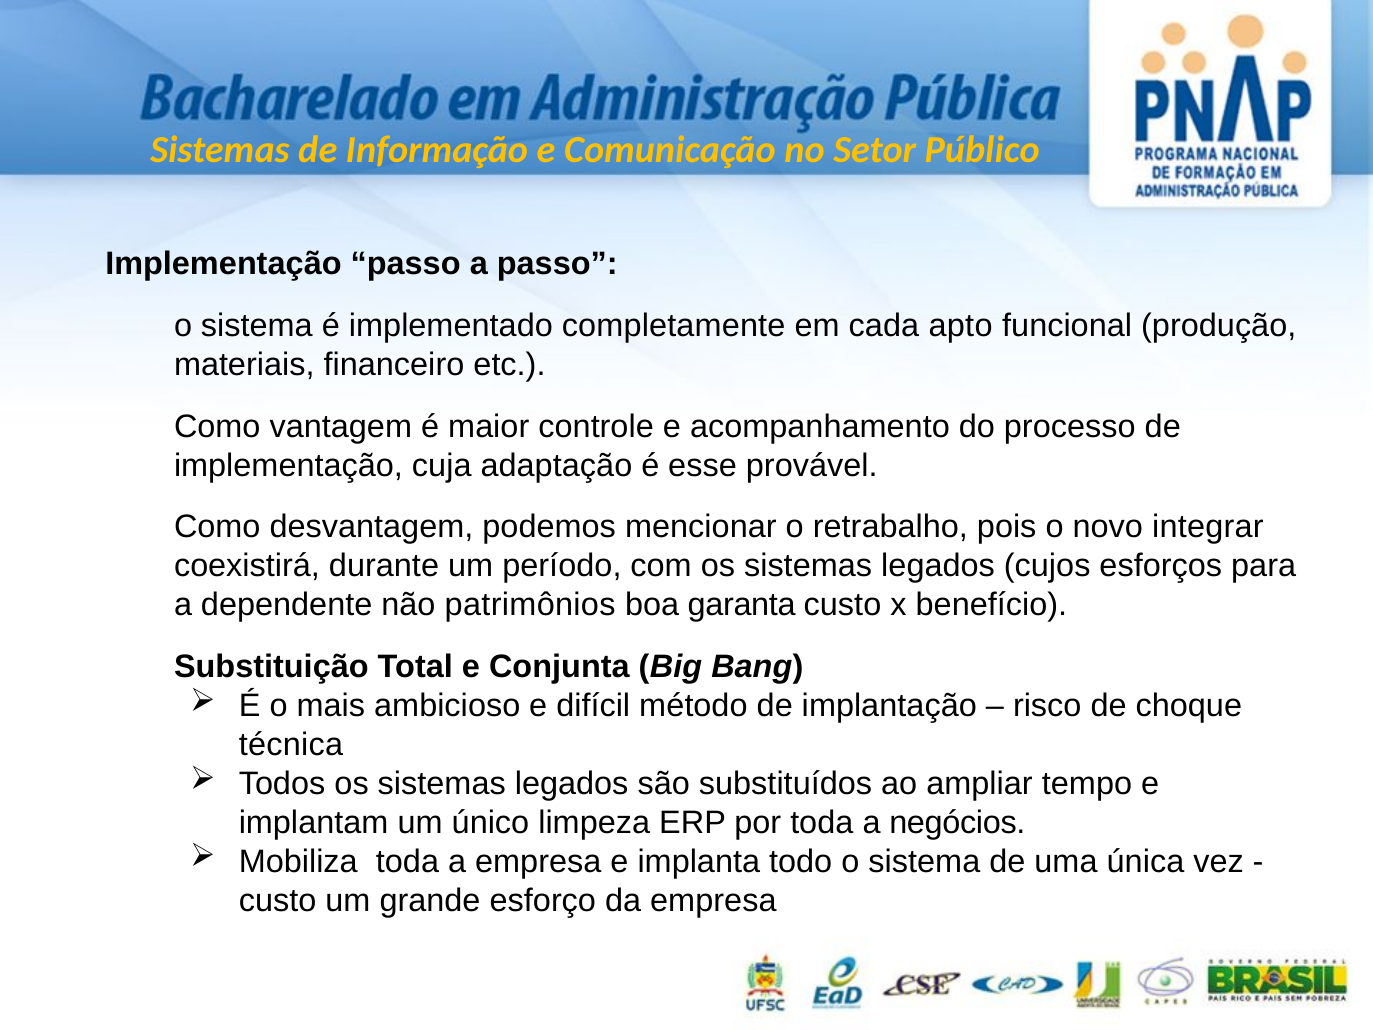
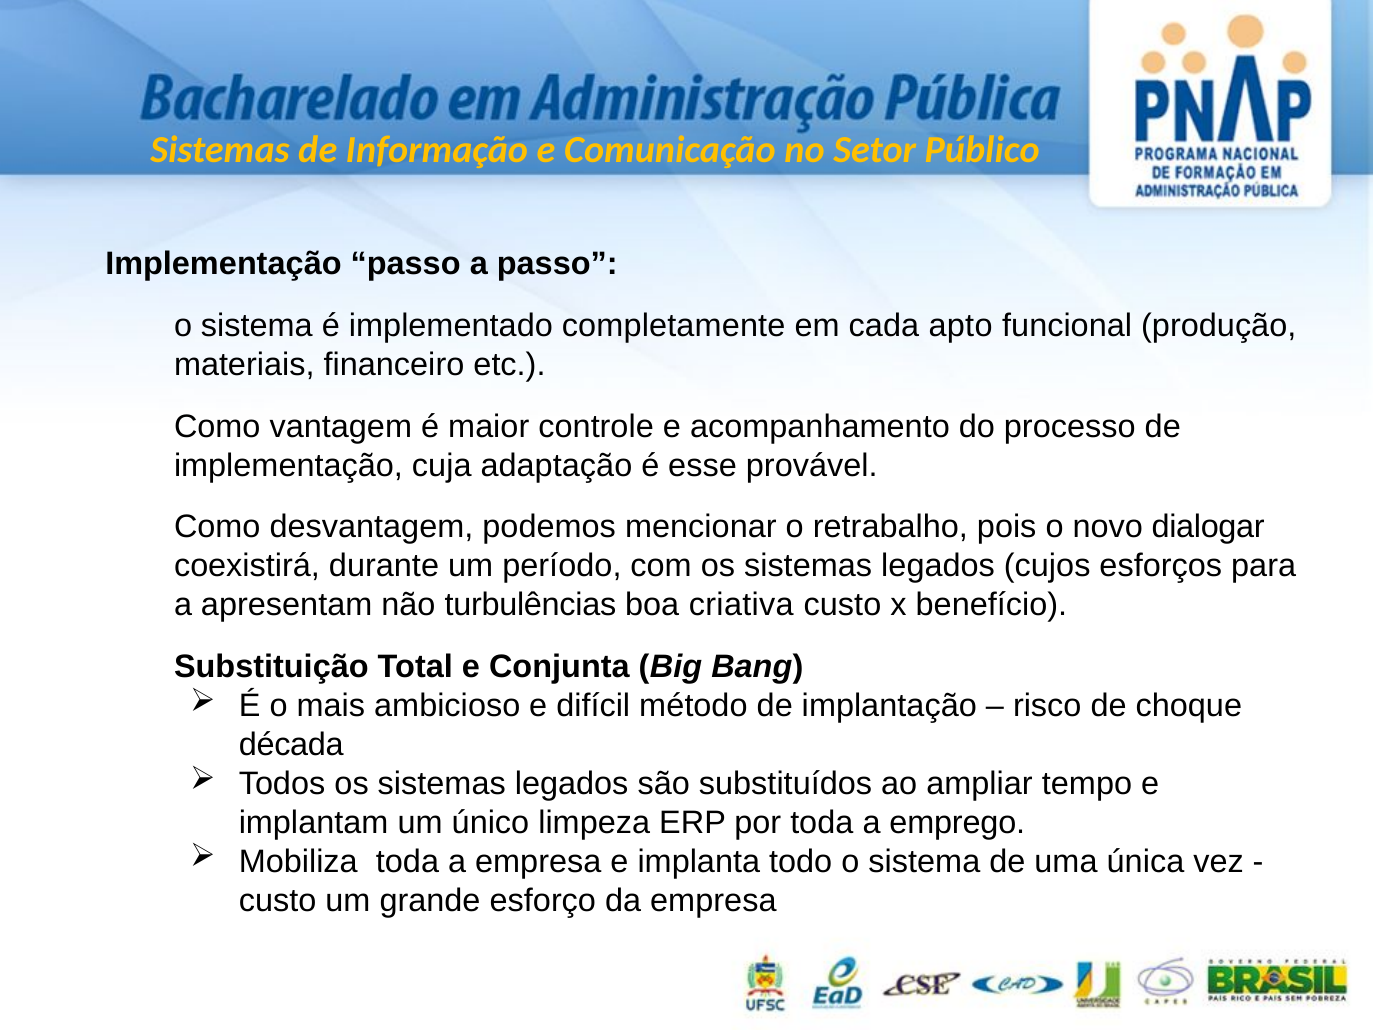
integrar: integrar -> dialogar
dependente: dependente -> apresentam
patrimônios: patrimônios -> turbulências
garanta: garanta -> criativa
técnica: técnica -> década
negócios: negócios -> emprego
